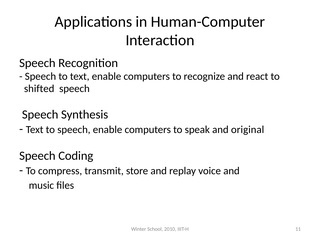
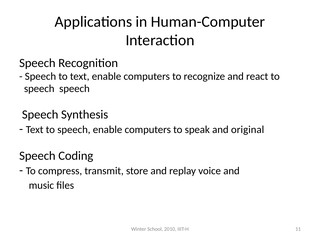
shifted at (39, 89): shifted -> speech
